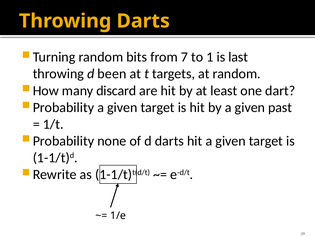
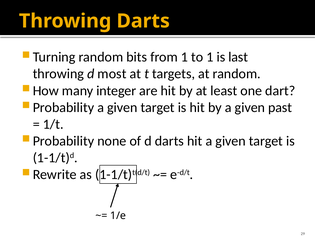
from 7: 7 -> 1
been: been -> most
discard: discard -> integer
